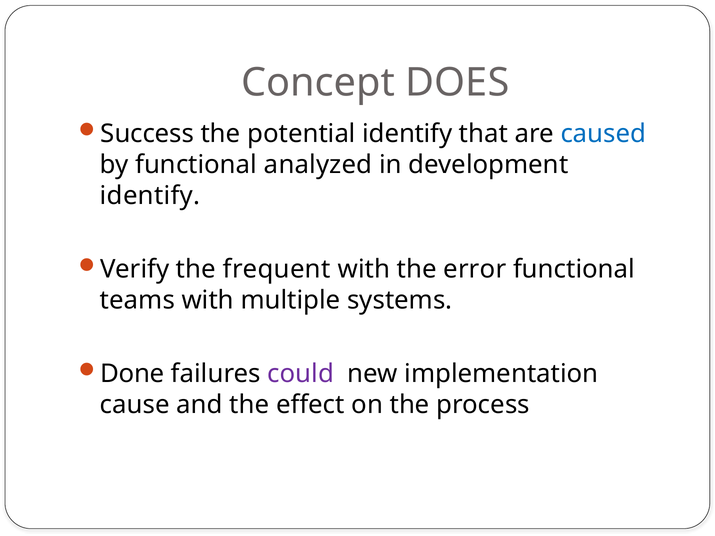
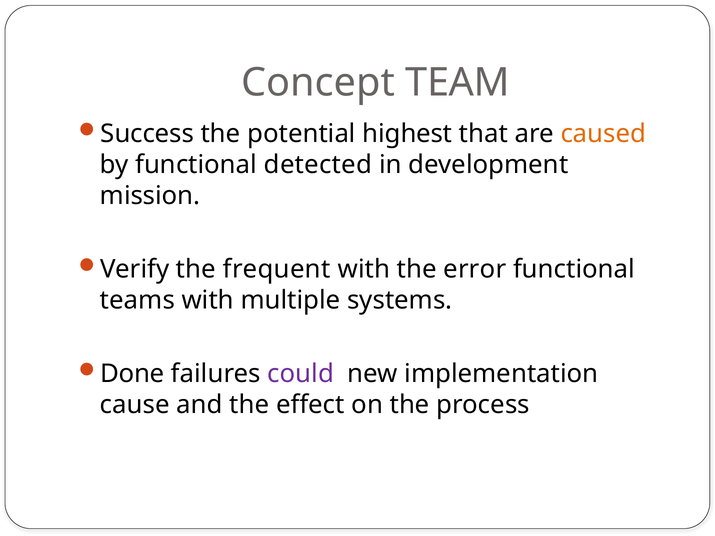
DOES: DOES -> TEAM
potential identify: identify -> highest
caused colour: blue -> orange
analyzed: analyzed -> detected
identify at (150, 196): identify -> mission
